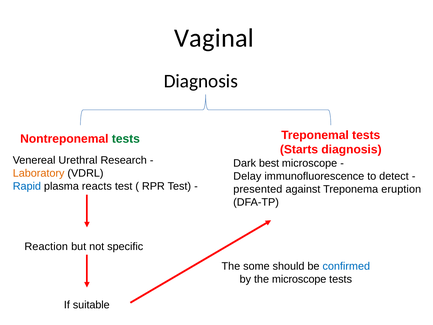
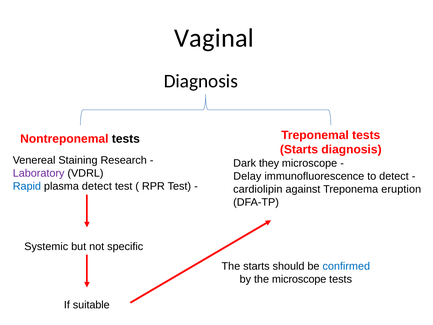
tests at (126, 139) colour: green -> black
Urethral: Urethral -> Staining
best: best -> they
Laboratory colour: orange -> purple
plasma reacts: reacts -> detect
presented: presented -> cardiolipin
Reaction: Reaction -> Systemic
The some: some -> starts
